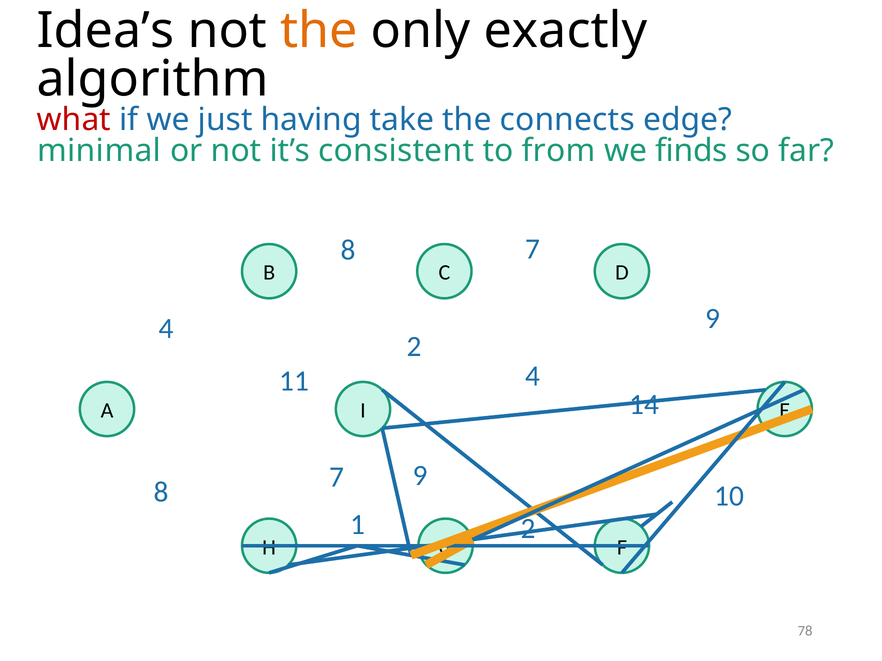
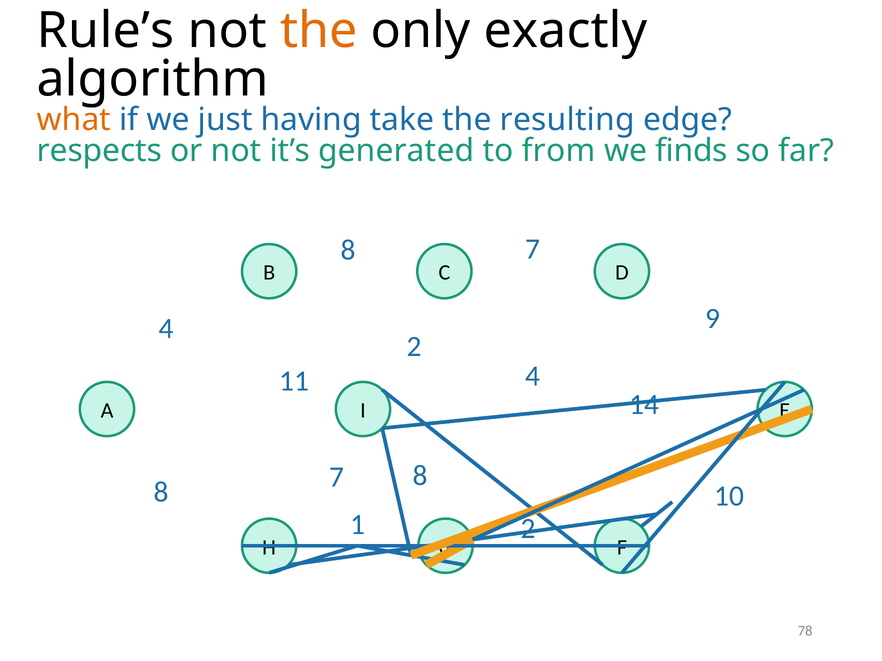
Idea’s: Idea’s -> Rule’s
what colour: red -> orange
connects: connects -> resulting
minimal: minimal -> respects
consistent: consistent -> generated
9 at (420, 476): 9 -> 8
